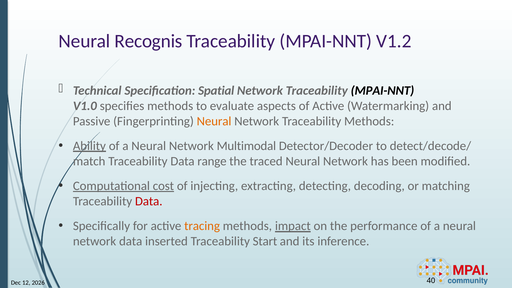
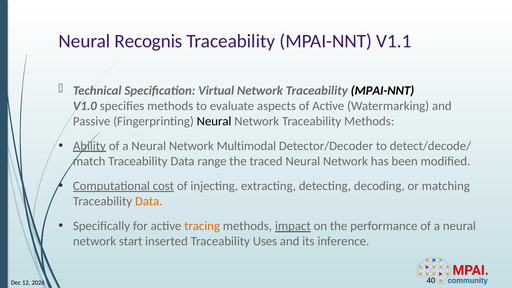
V1.2: V1.2 -> V1.1
Spatial: Spatial -> Virtual
Neural at (214, 121) colour: orange -> black
Data at (149, 201) colour: red -> orange
network data: data -> start
Start: Start -> Uses
